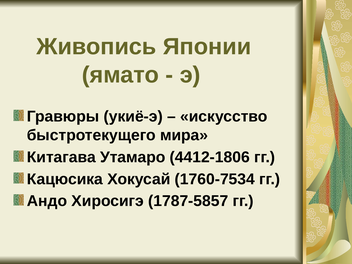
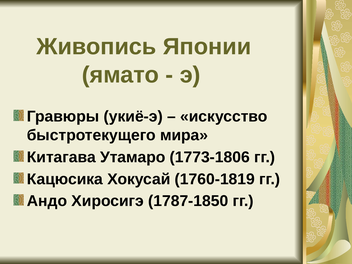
4412-1806: 4412-1806 -> 1773-1806
1760-7534: 1760-7534 -> 1760-1819
1787-5857: 1787-5857 -> 1787-1850
